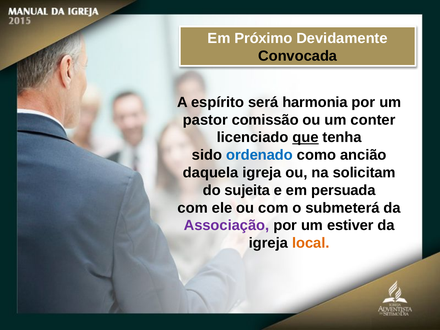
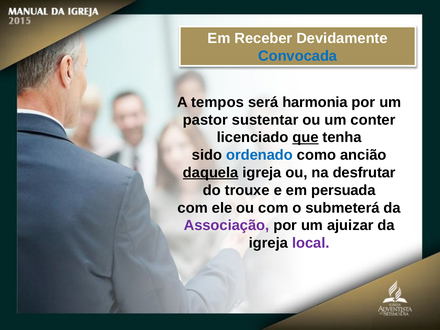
Próximo: Próximo -> Receber
Convocada colour: black -> blue
espírito: espírito -> tempos
comissão: comissão -> sustentar
daquela underline: none -> present
solicitam: solicitam -> desfrutar
sujeita: sujeita -> trouxe
estiver: estiver -> ajuizar
local colour: orange -> purple
